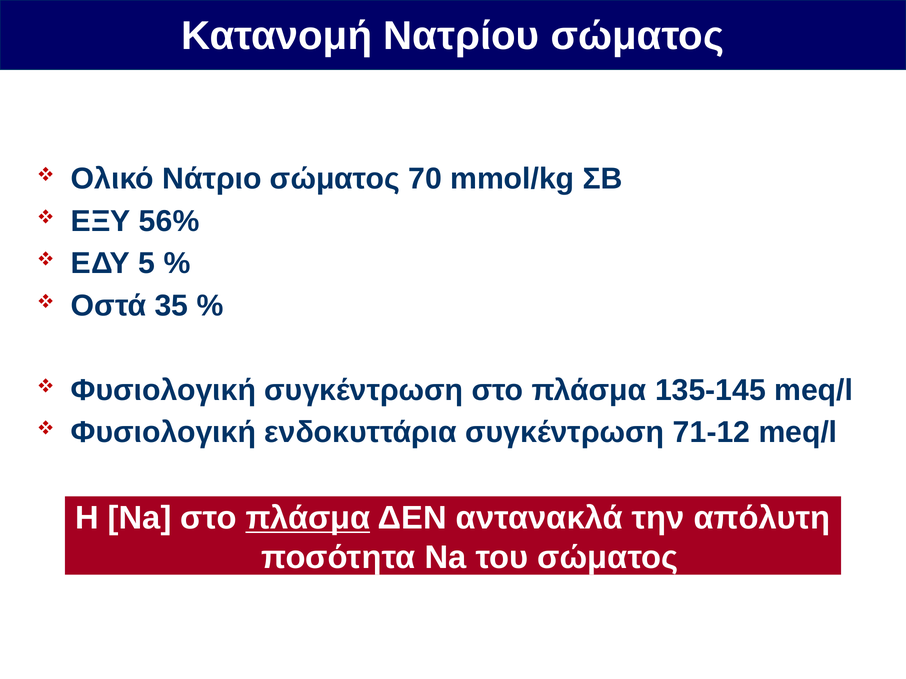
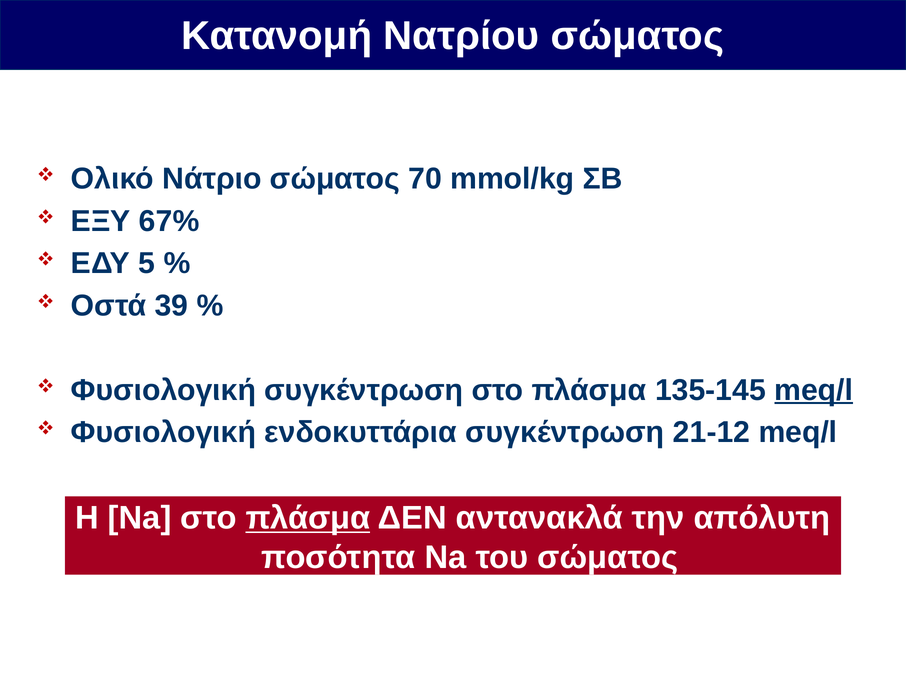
56%: 56% -> 67%
35: 35 -> 39
meq/l at (814, 390) underline: none -> present
71-12: 71-12 -> 21-12
